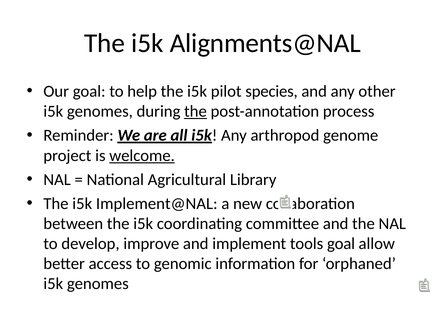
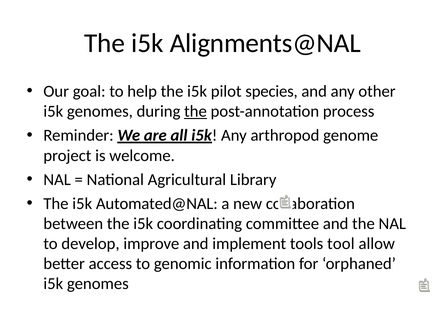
welcome underline: present -> none
Implement@NAL: Implement@NAL -> Automated@NAL
tools goal: goal -> tool
